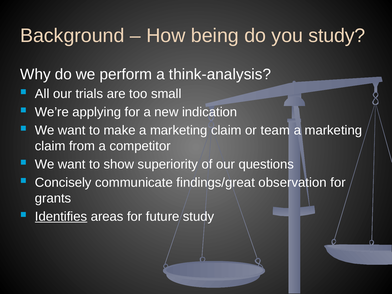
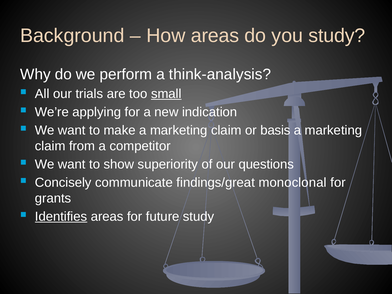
How being: being -> areas
small underline: none -> present
team: team -> basis
observation: observation -> monoclonal
